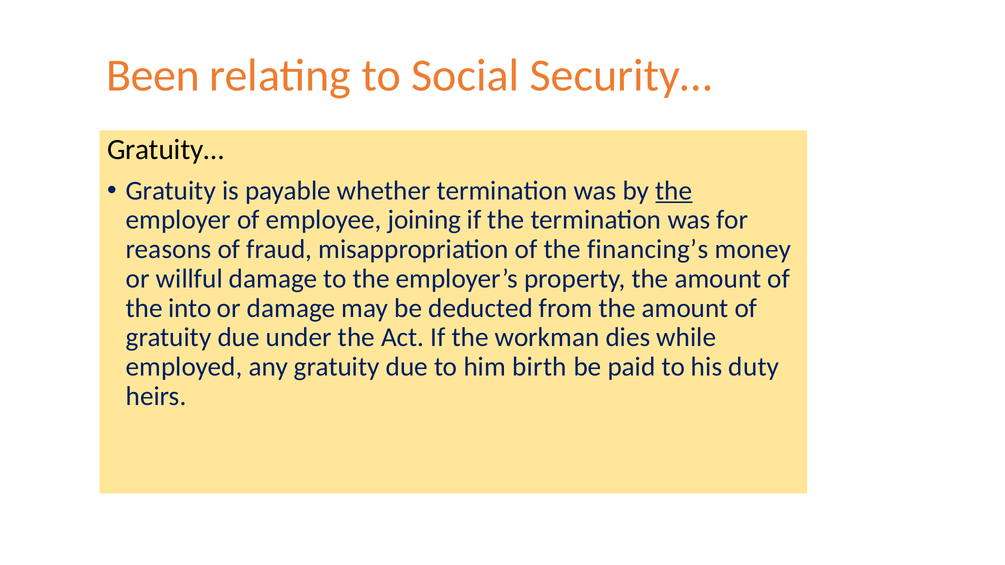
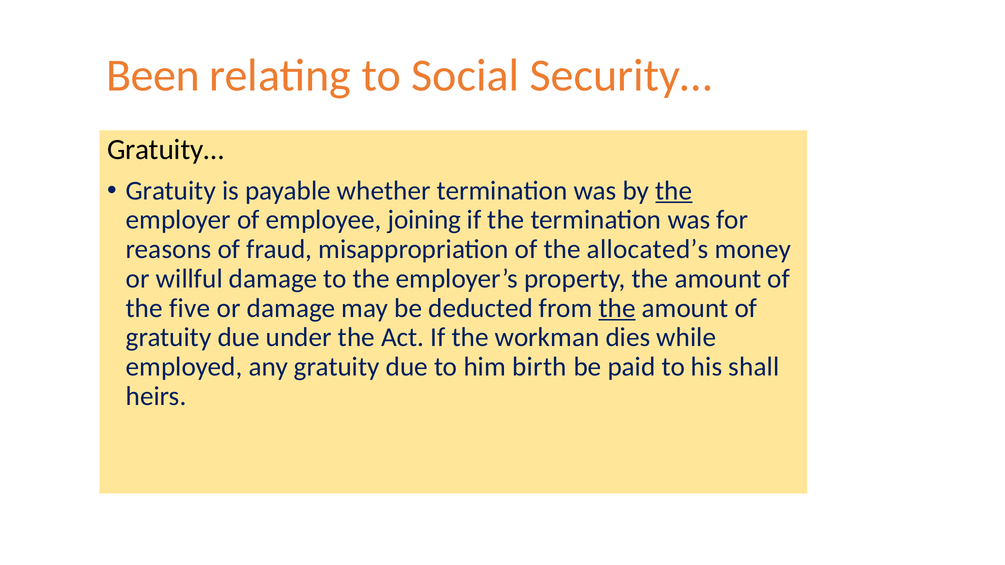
financing’s: financing’s -> allocated’s
into: into -> five
the at (617, 308) underline: none -> present
duty: duty -> shall
